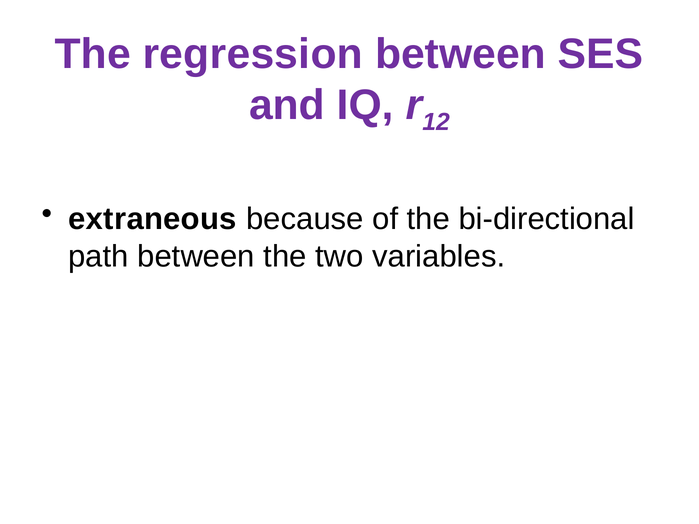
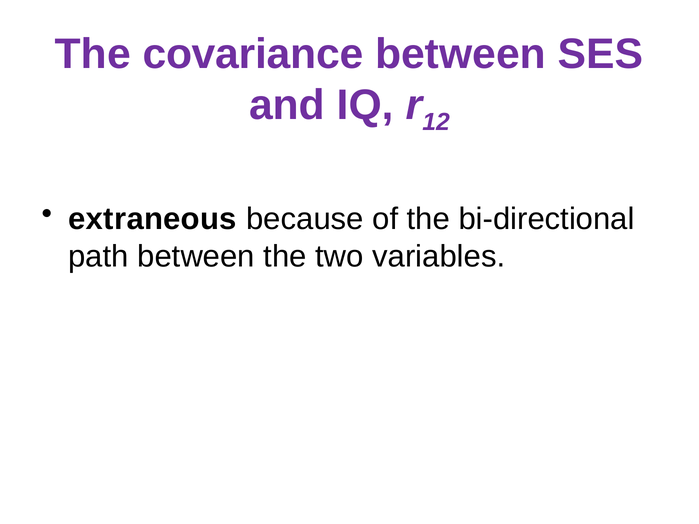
regression: regression -> covariance
